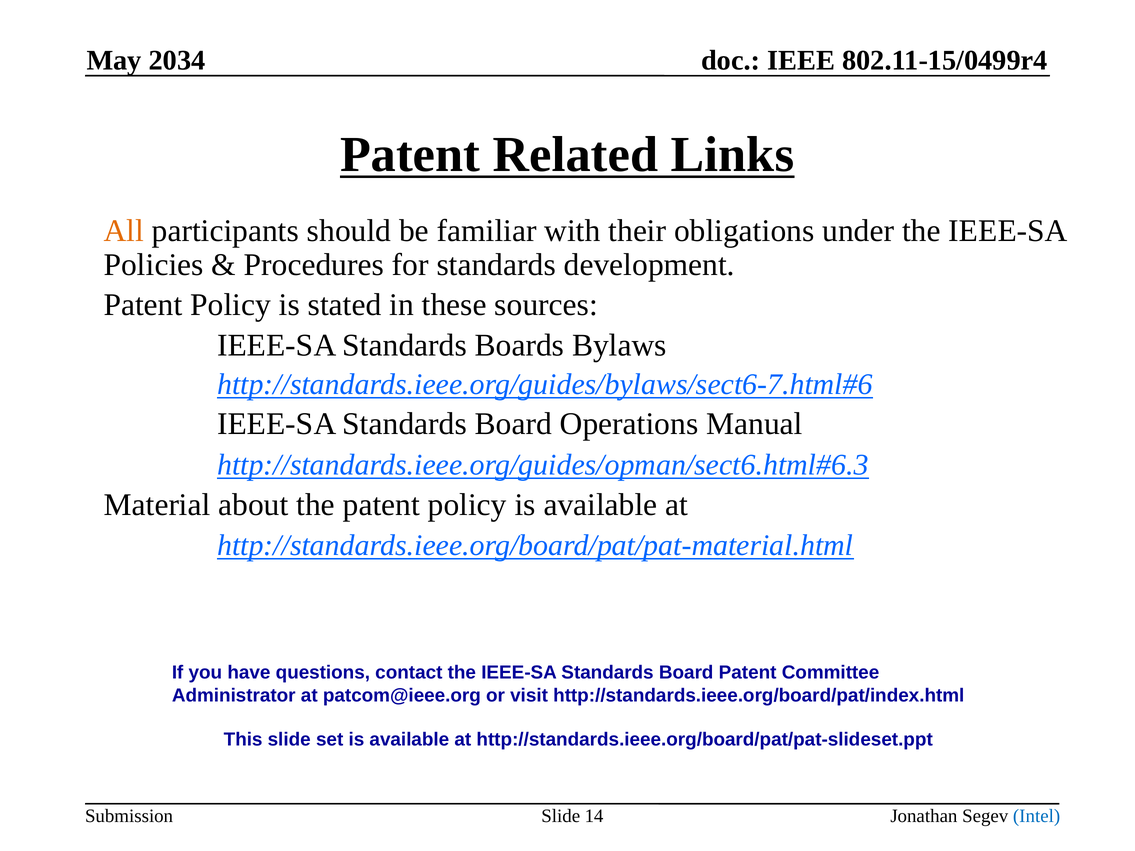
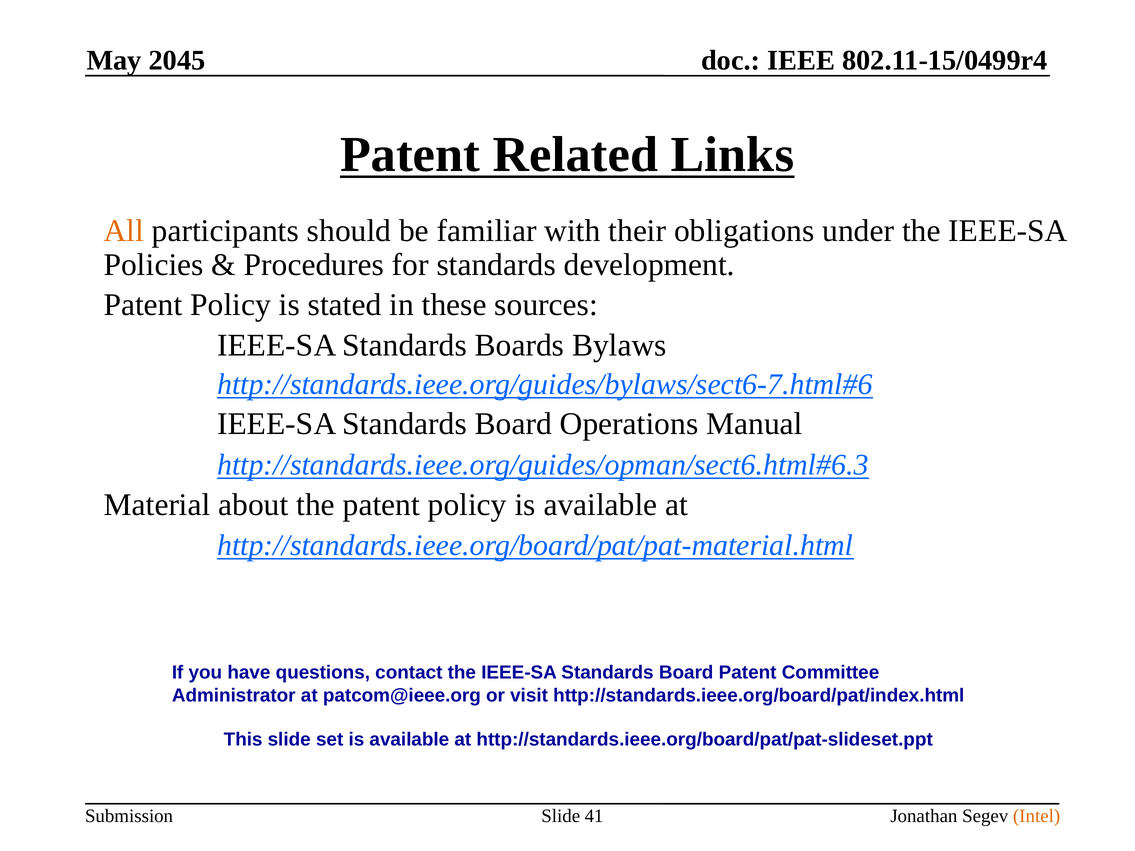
2034: 2034 -> 2045
14: 14 -> 41
Intel colour: blue -> orange
